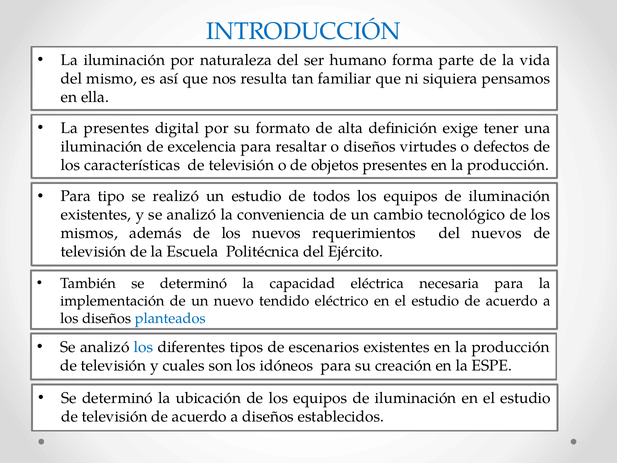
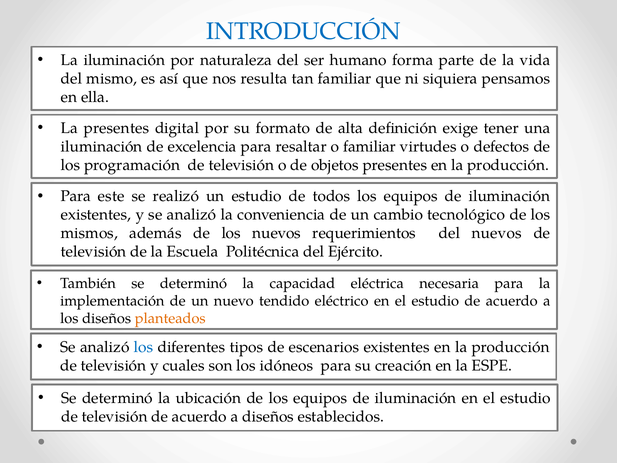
o diseños: diseños -> familiar
características: características -> programación
tipo: tipo -> este
planteados colour: blue -> orange
